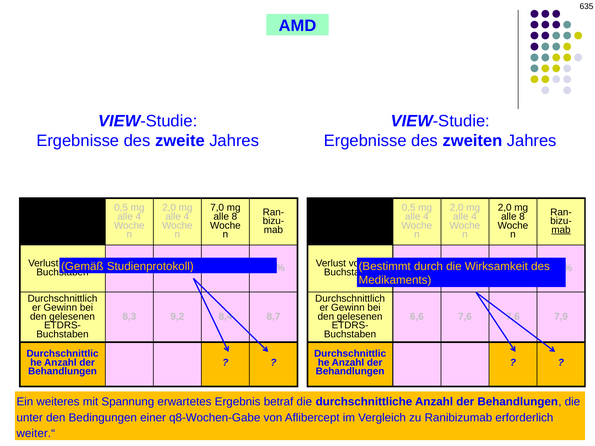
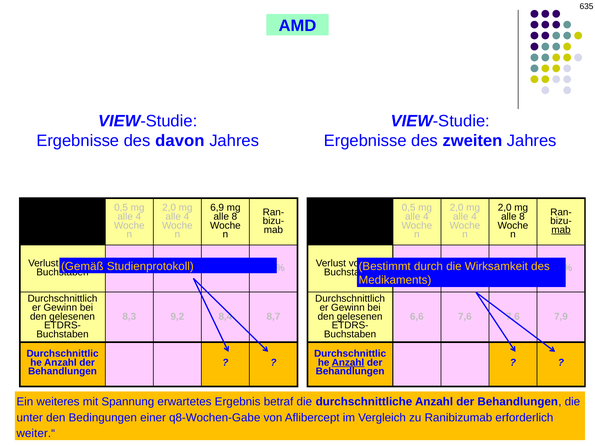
zweite: zweite -> davon
7,0: 7,0 -> 6,9
Anzahl at (348, 363) underline: none -> present
